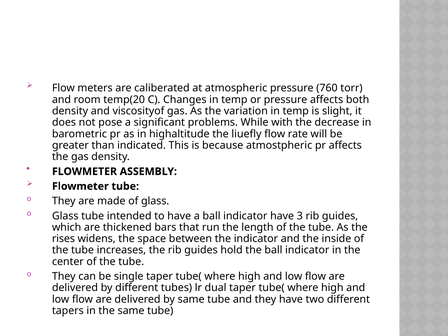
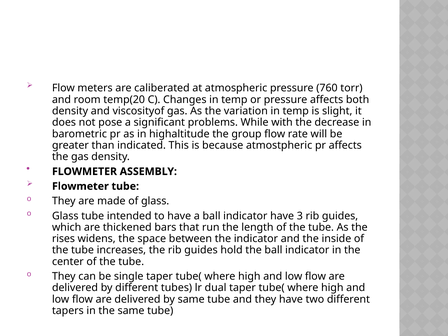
liuefly: liuefly -> group
